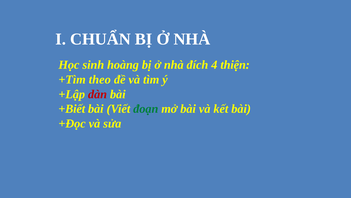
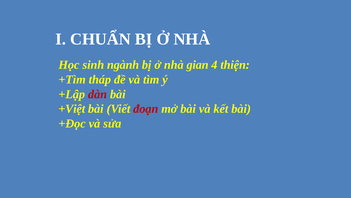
hoàng: hoàng -> ngành
đích: đích -> gian
theo: theo -> tháp
+Biết: +Biết -> +Việt
đoạn colour: green -> red
